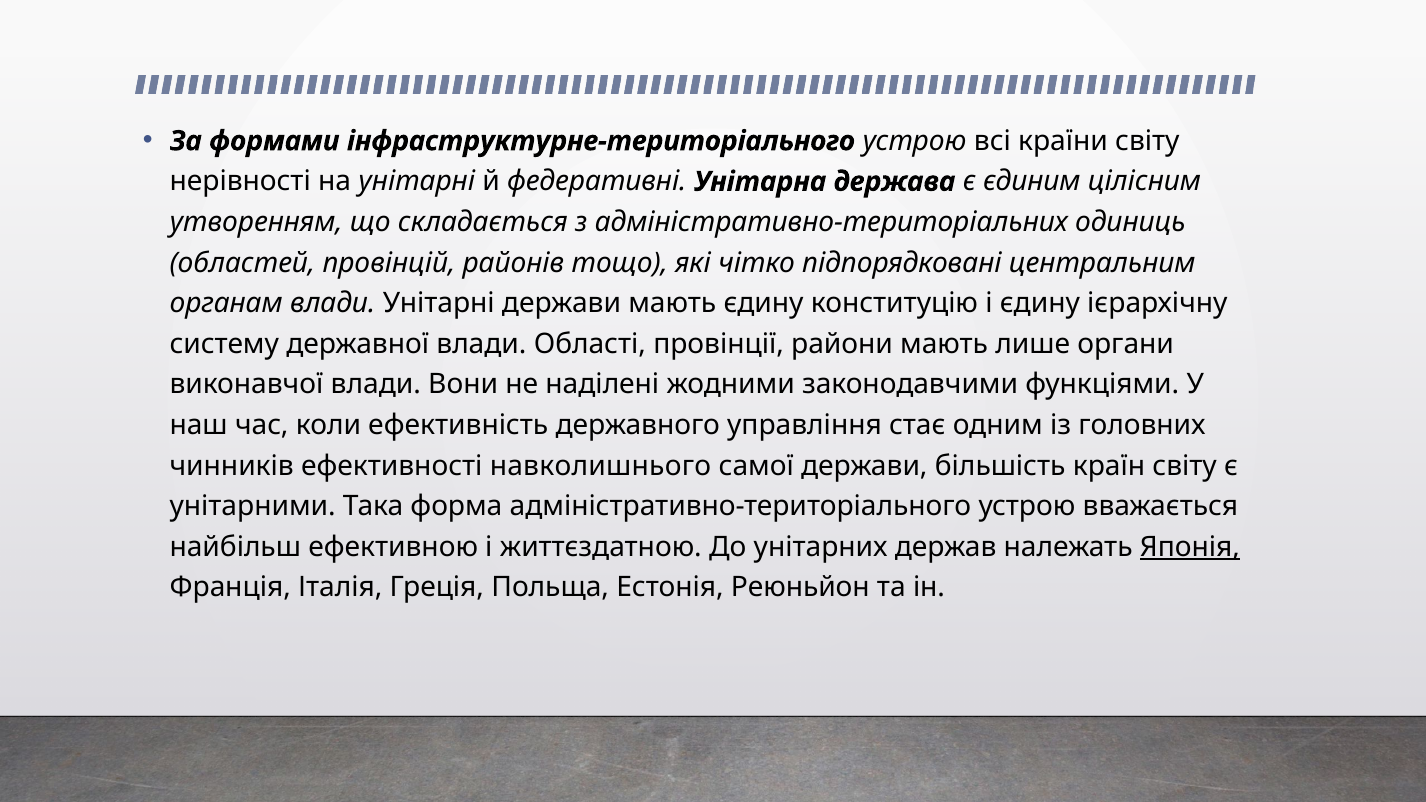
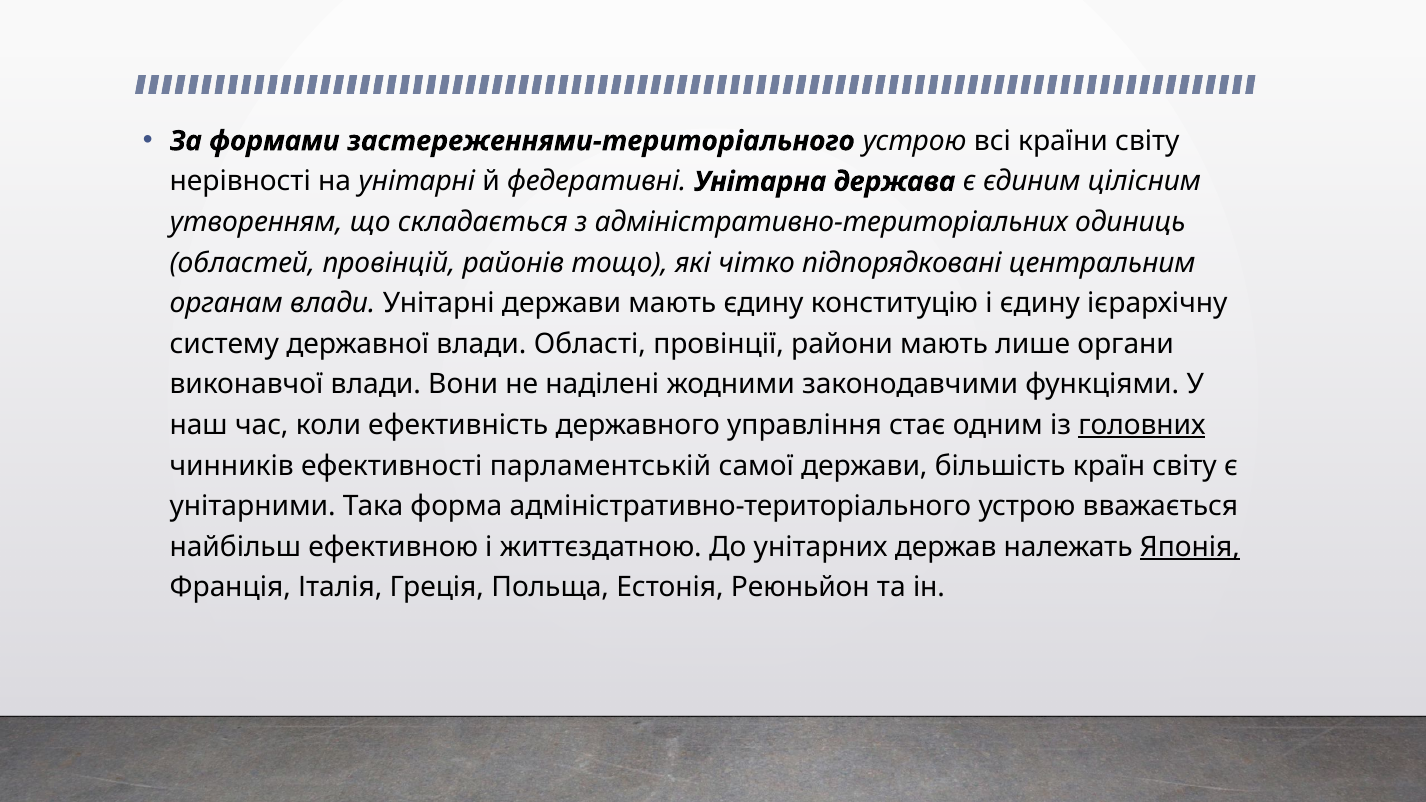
інфраструктурне-територіального: інфраструктурне-територіального -> застереженнями-територіального
головних underline: none -> present
навколишнього: навколишнього -> парламентській
